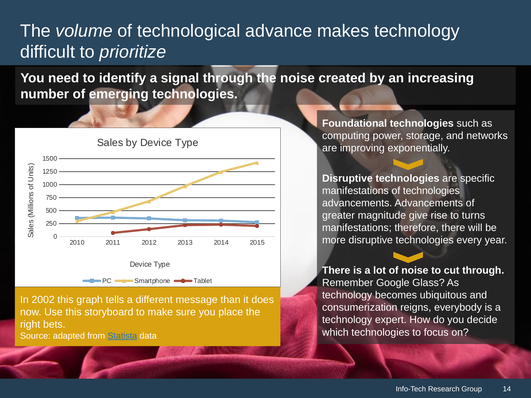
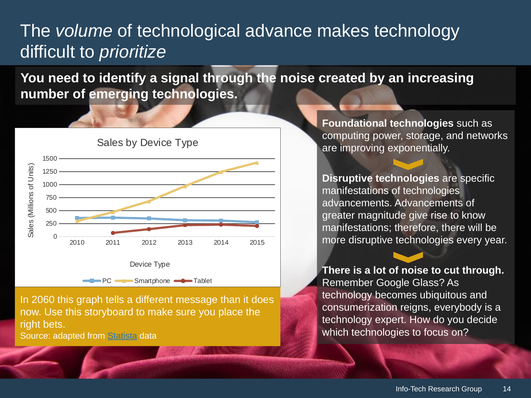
turns: turns -> know
2002: 2002 -> 2060
